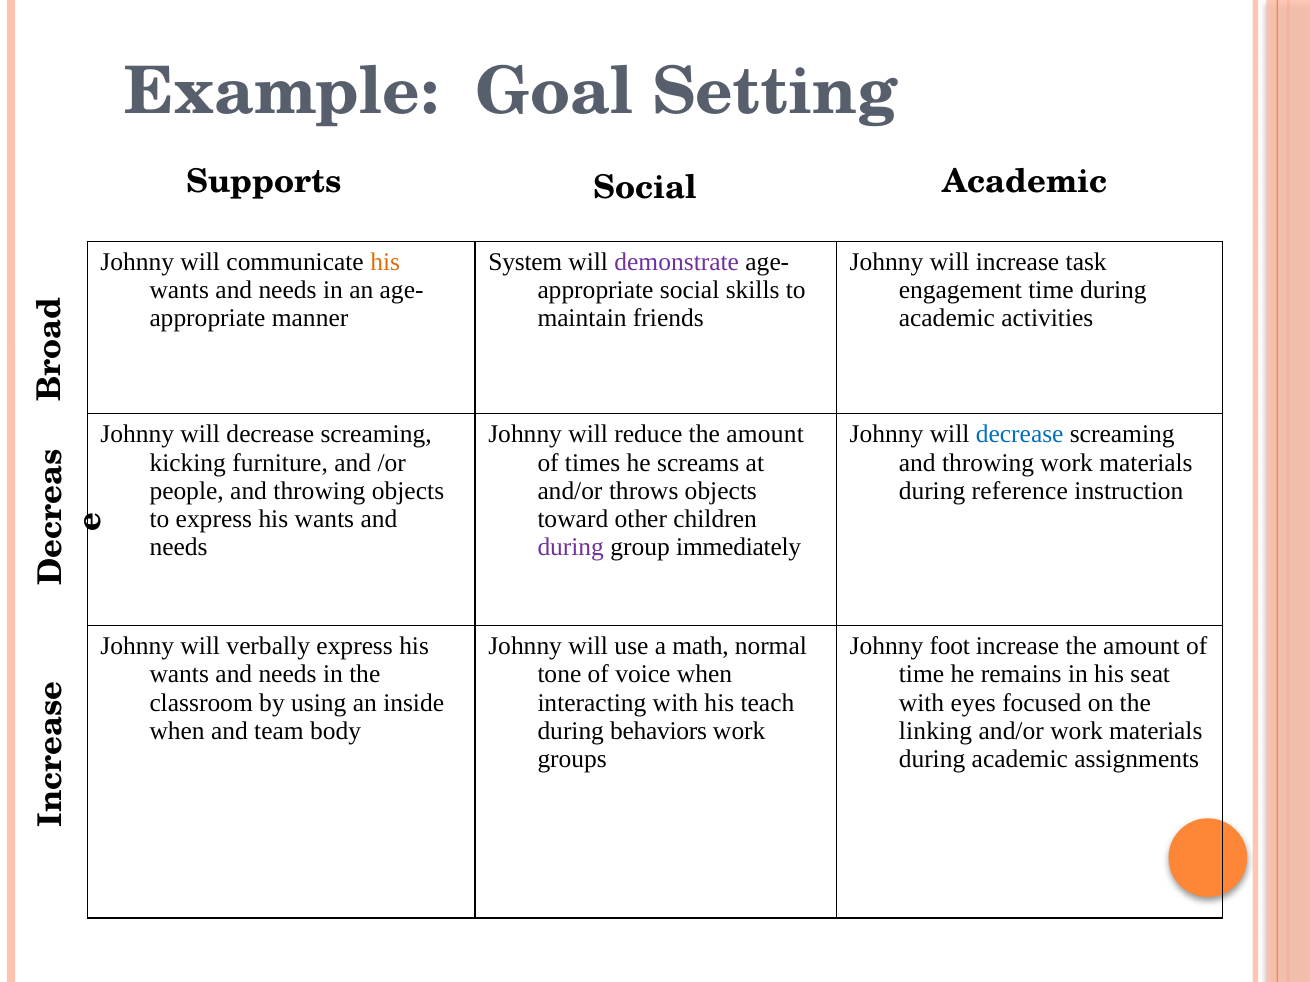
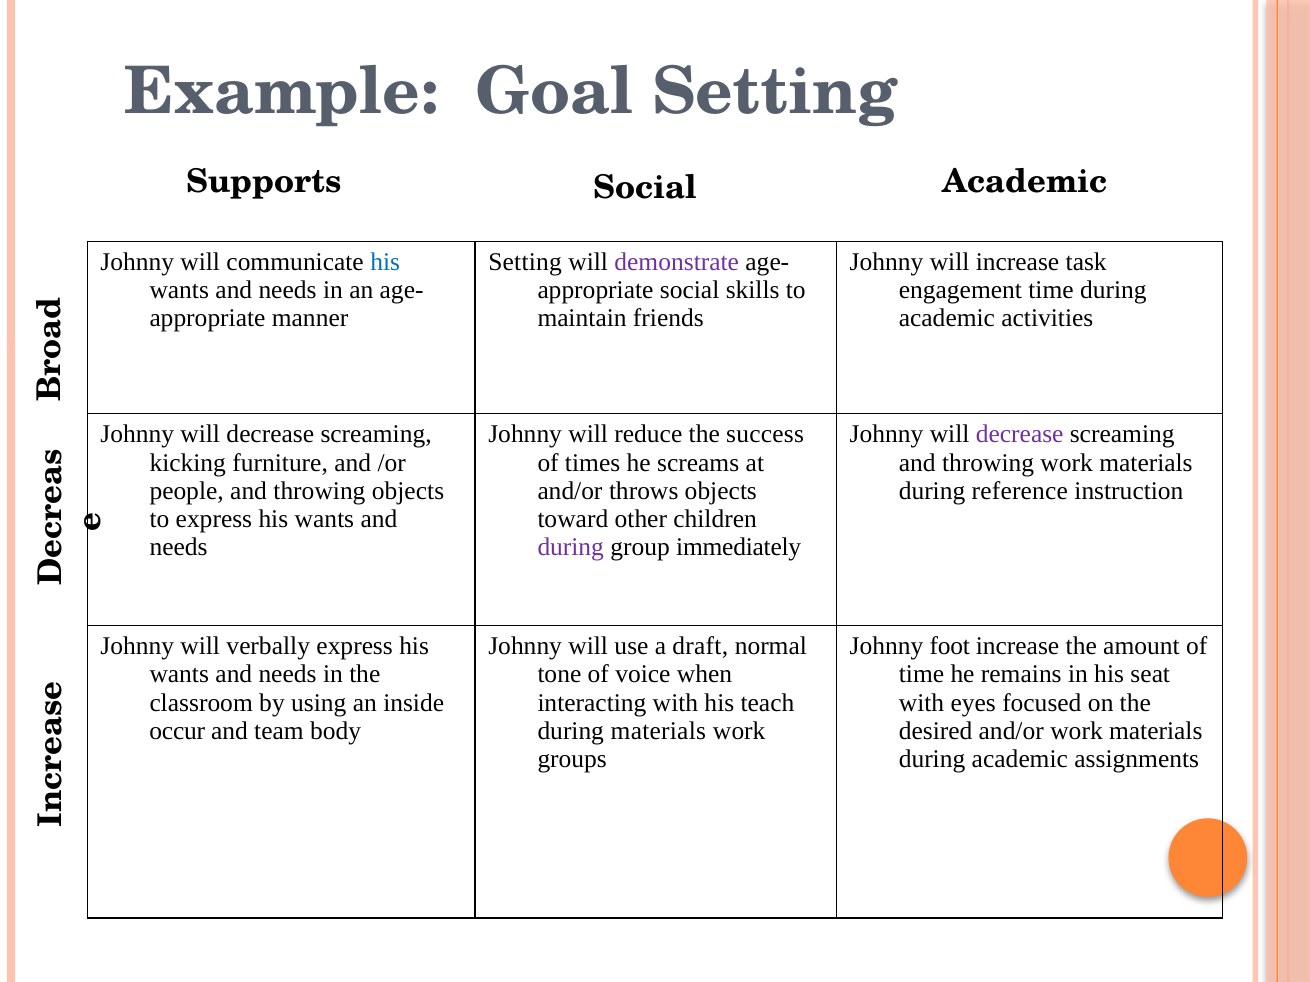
his at (385, 262) colour: orange -> blue
System at (525, 262): System -> Setting
reduce the amount: amount -> success
decrease at (1020, 435) colour: blue -> purple
math: math -> draft
when at (177, 731): when -> occur
during behaviors: behaviors -> materials
linking: linking -> desired
